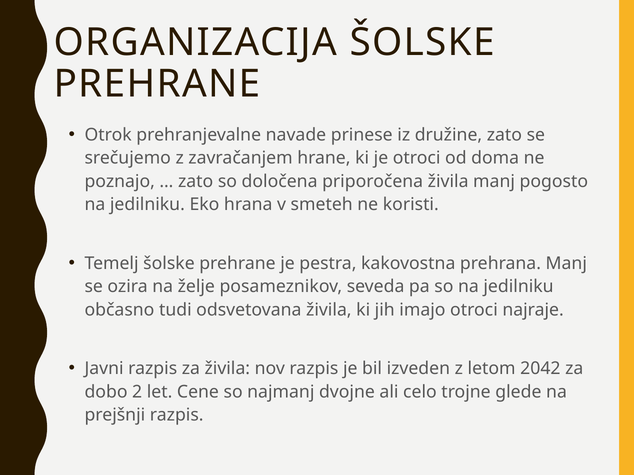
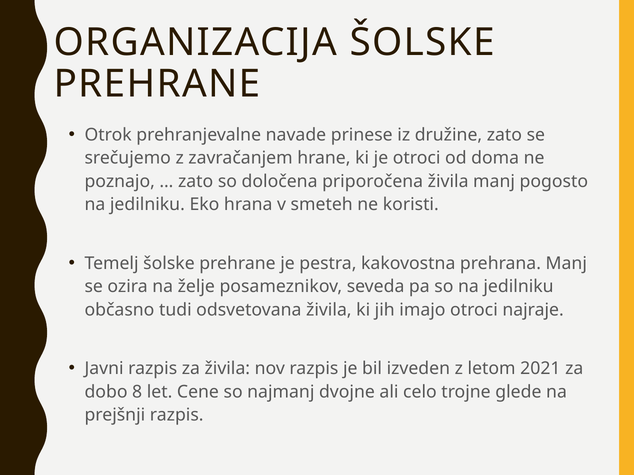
2042: 2042 -> 2021
2: 2 -> 8
